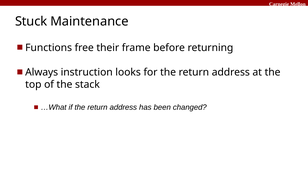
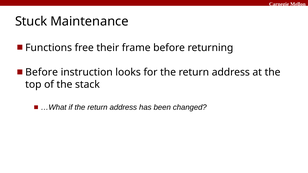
Always at (42, 72): Always -> Before
